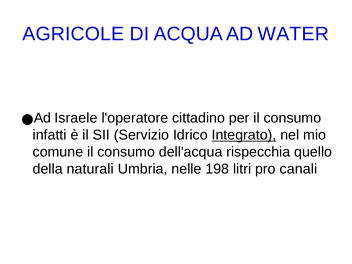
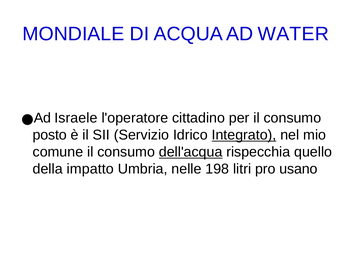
AGRICOLE: AGRICOLE -> MONDIALE
infatti: infatti -> posto
dell'acqua underline: none -> present
naturali: naturali -> impatto
canali: canali -> usano
